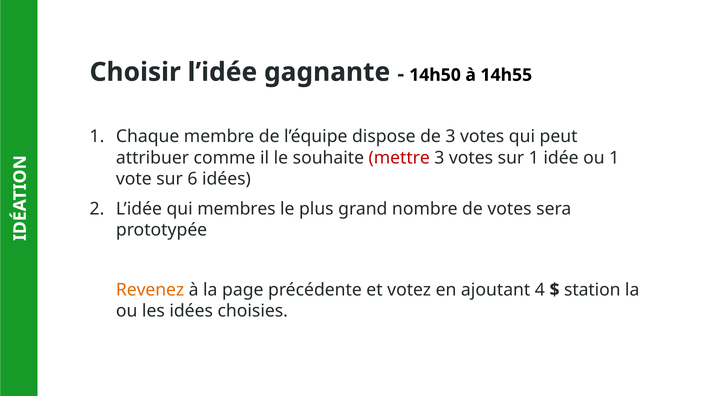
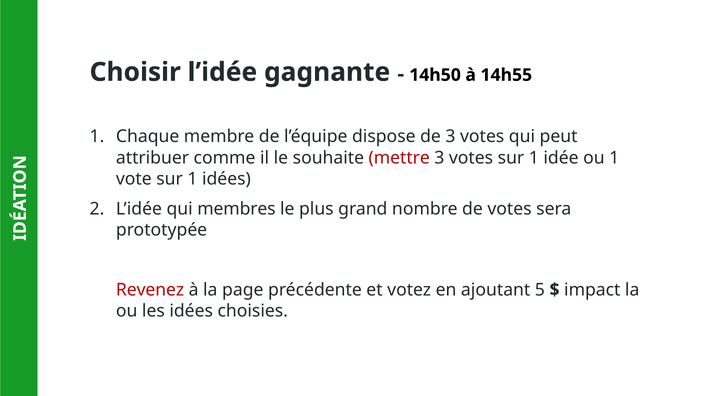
vote sur 6: 6 -> 1
Revenez colour: orange -> red
4: 4 -> 5
station: station -> impact
